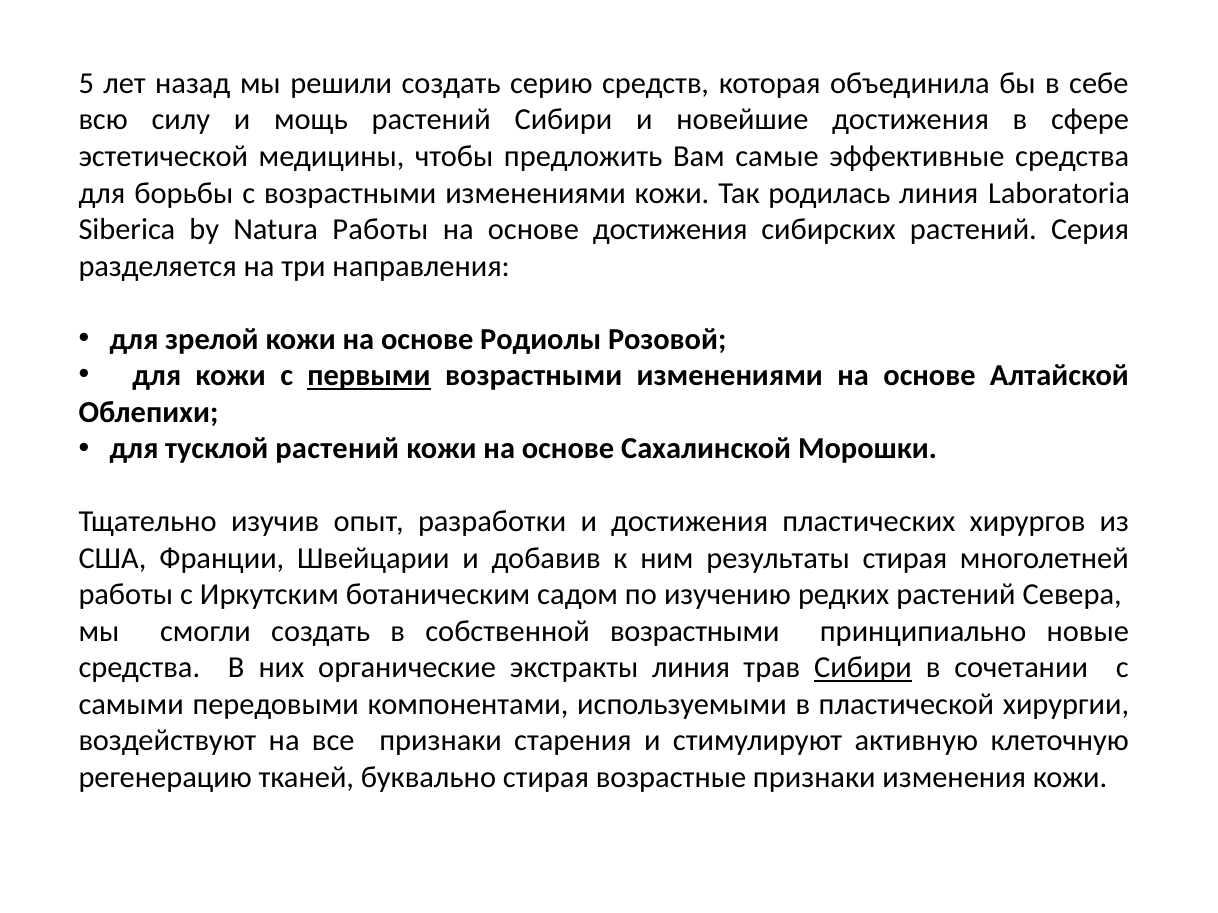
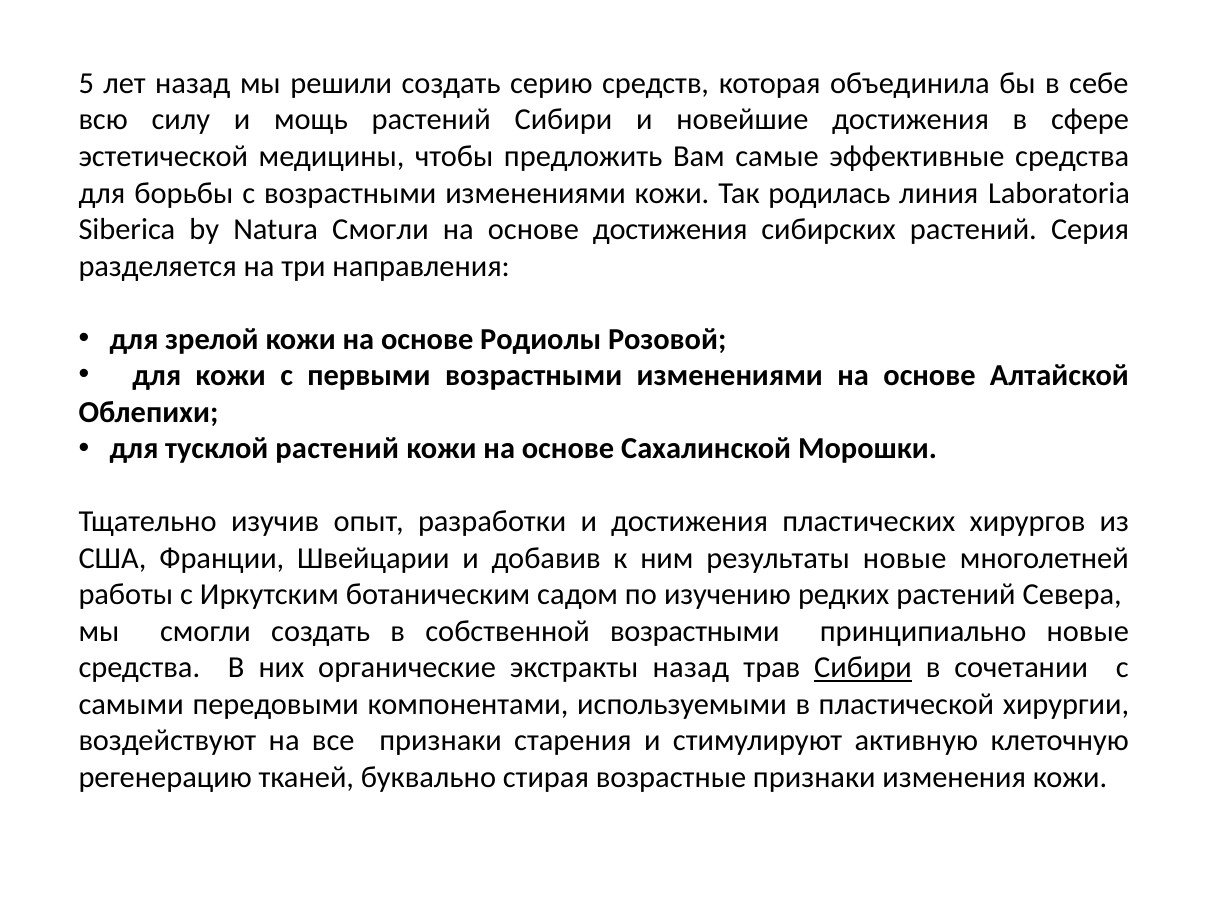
Natura Работы: Работы -> Смогли
первыми underline: present -> none
результаты стирая: стирая -> новые
экстракты линия: линия -> назад
